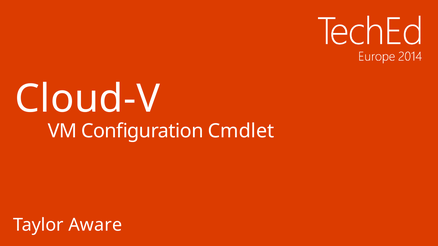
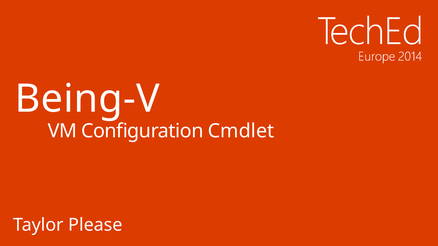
Cloud-V: Cloud-V -> Being-V
Aware: Aware -> Please
